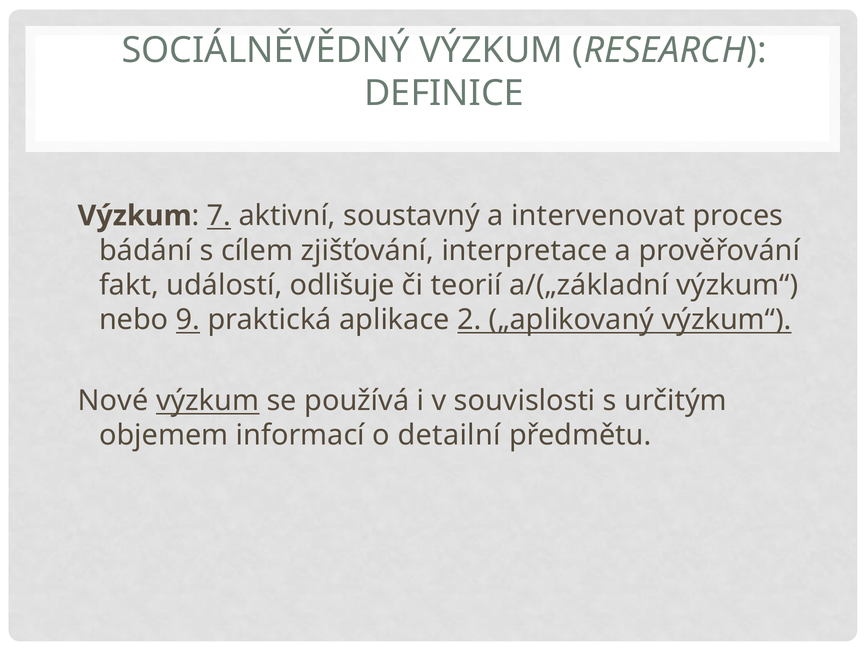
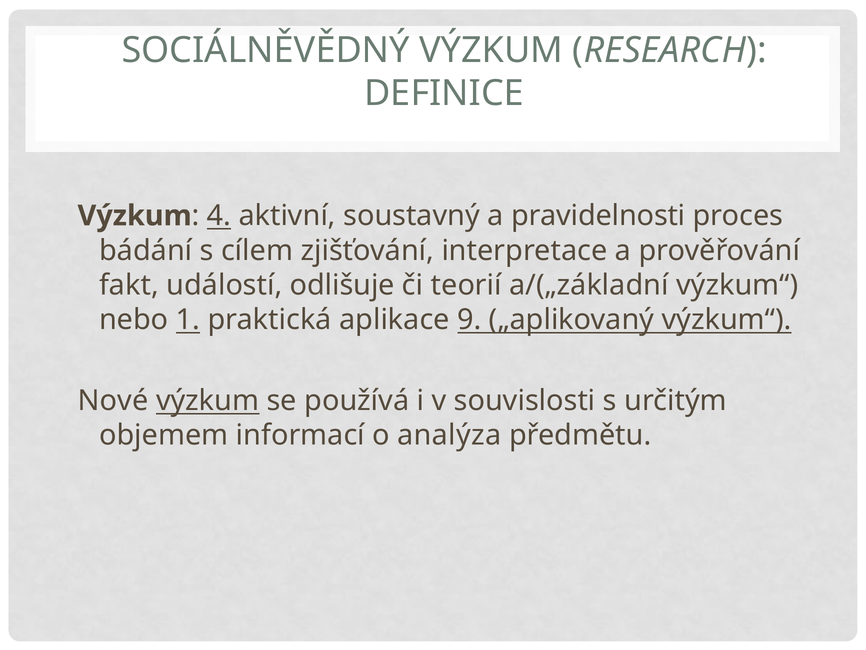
7: 7 -> 4
intervenovat: intervenovat -> pravidelnosti
9: 9 -> 1
2: 2 -> 9
detailní: detailní -> analýza
